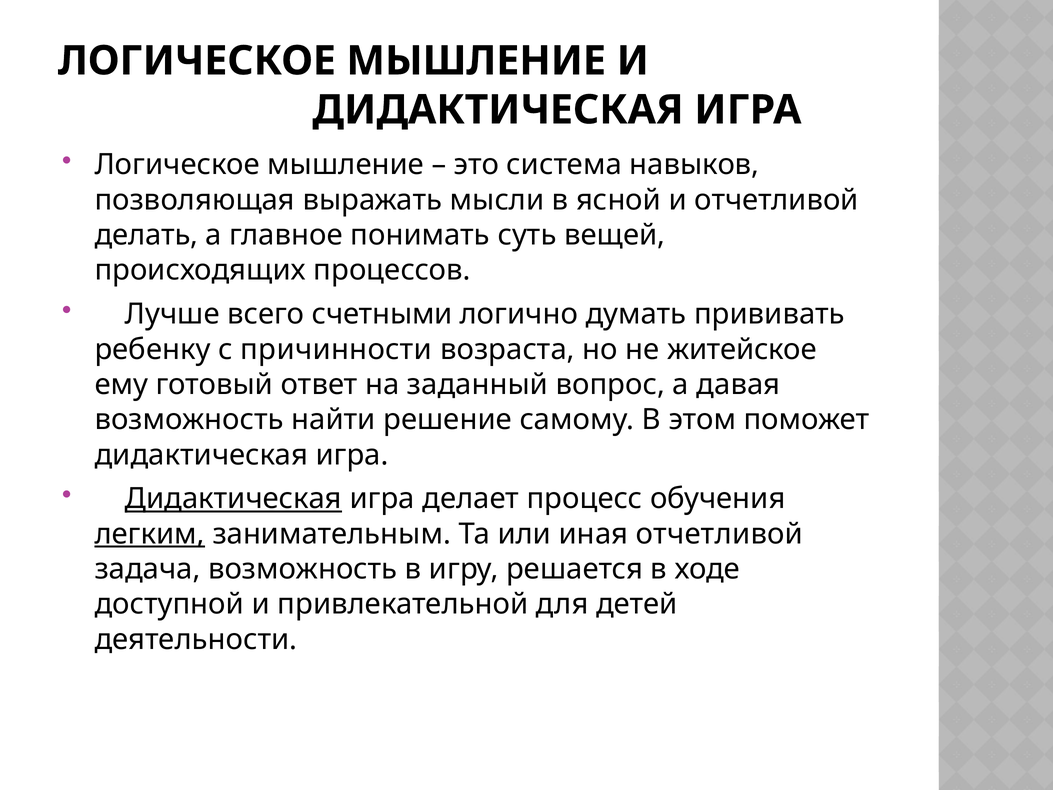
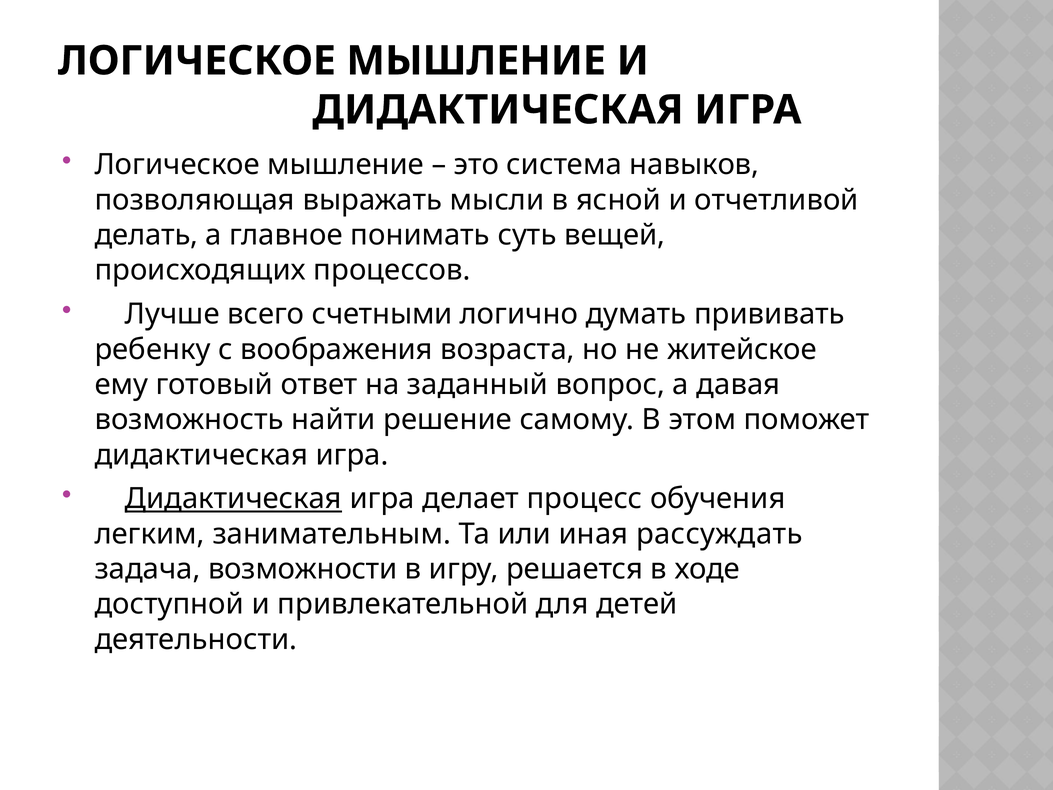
причинности: причинности -> воображения
легким underline: present -> none
иная отчетливой: отчетливой -> рассуждать
задача возможность: возможность -> возможности
